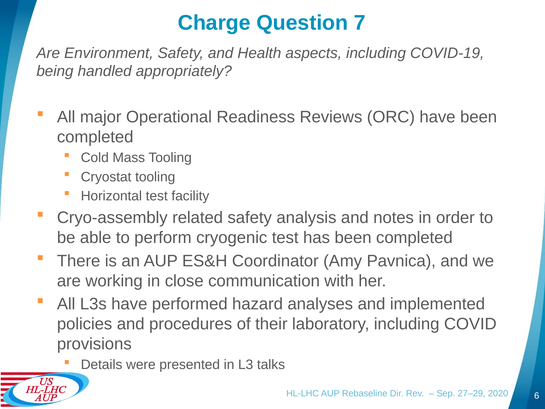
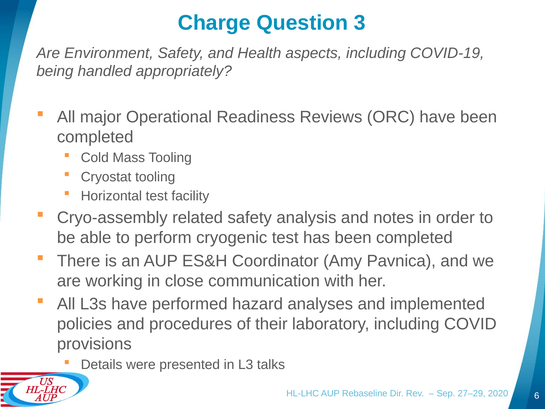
7: 7 -> 3
